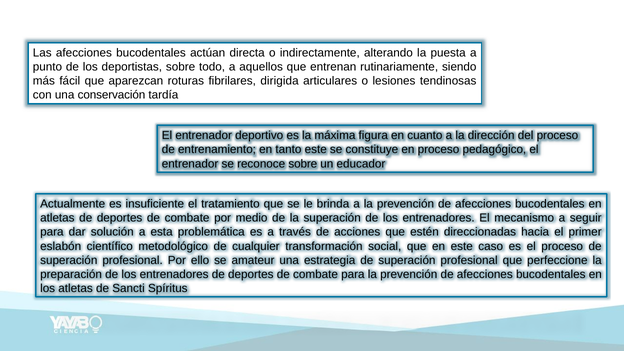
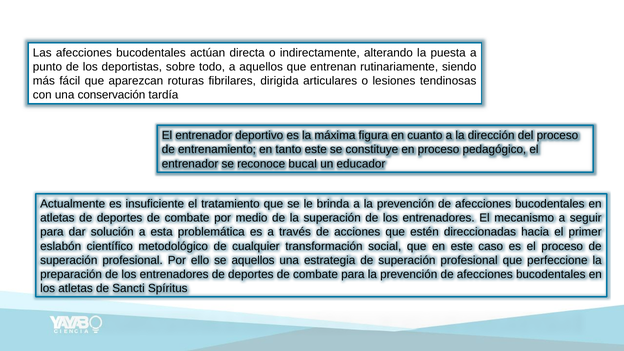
reconoce sobre: sobre -> bucal
se amateur: amateur -> aquellos
